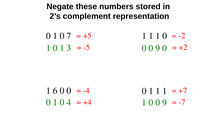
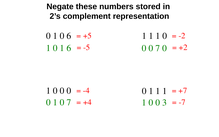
0 7: 7 -> 6
1 3: 3 -> 6
9 at (158, 48): 9 -> 7
6 at (55, 91): 6 -> 0
1 0 4: 4 -> 7
1 0 0 9: 9 -> 3
